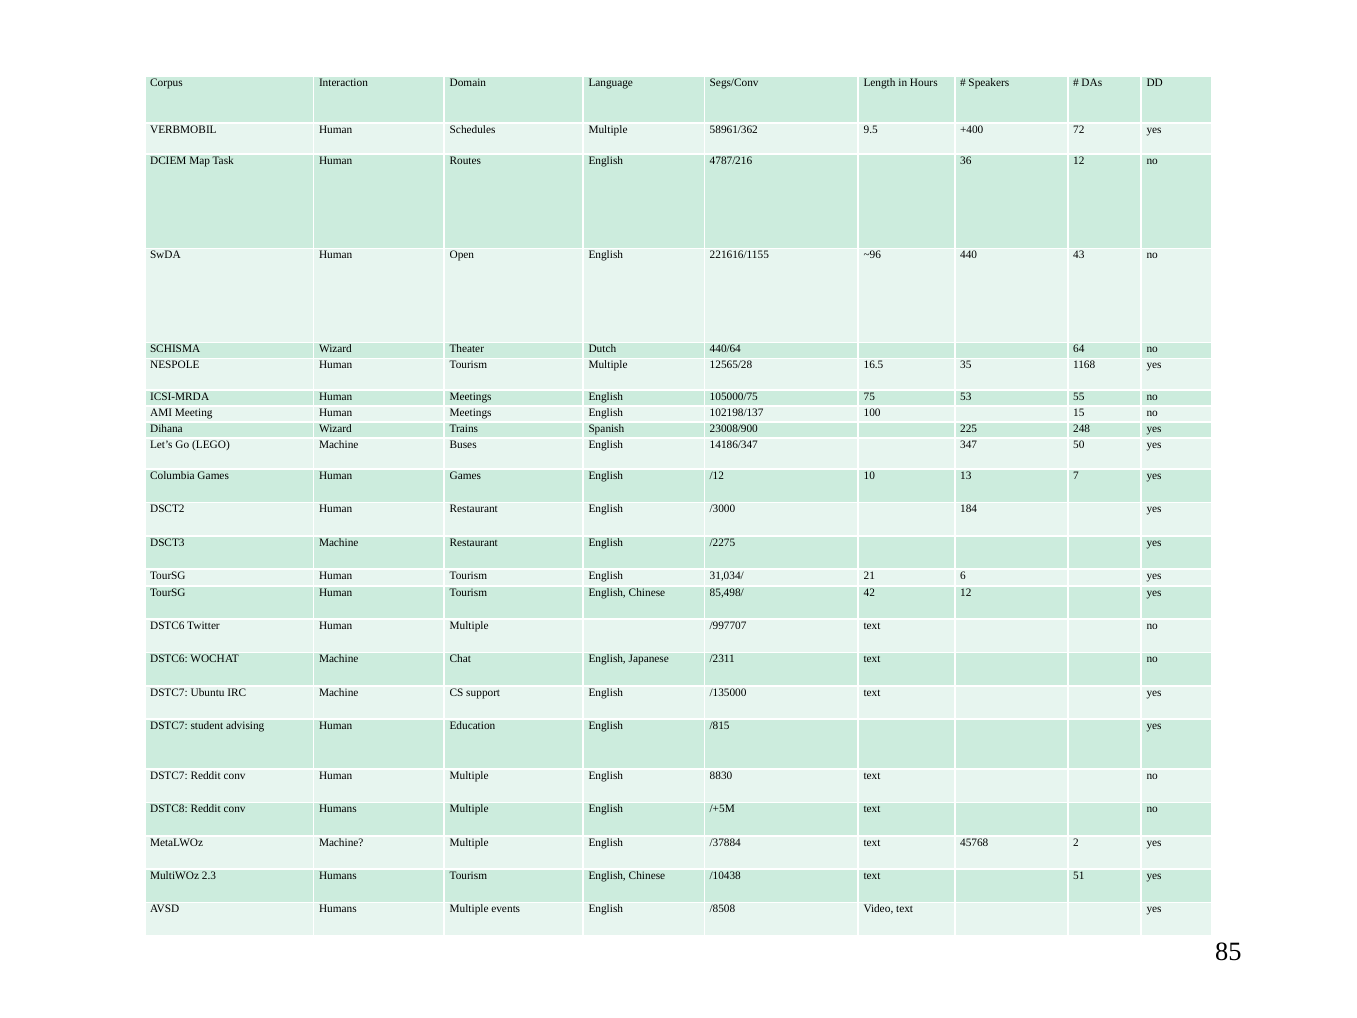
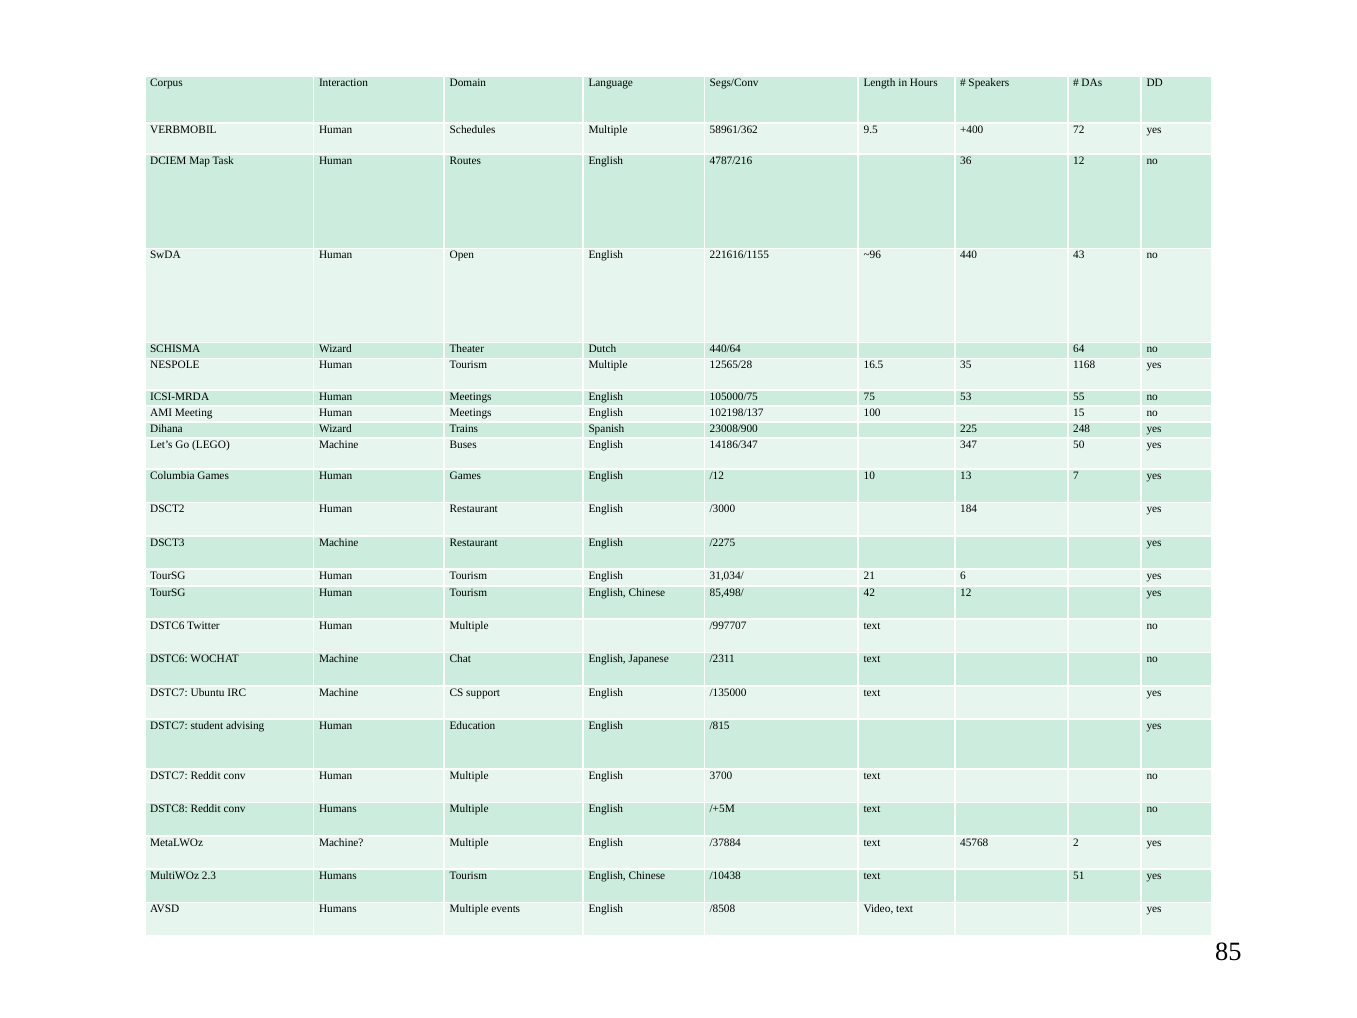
8830: 8830 -> 3700
